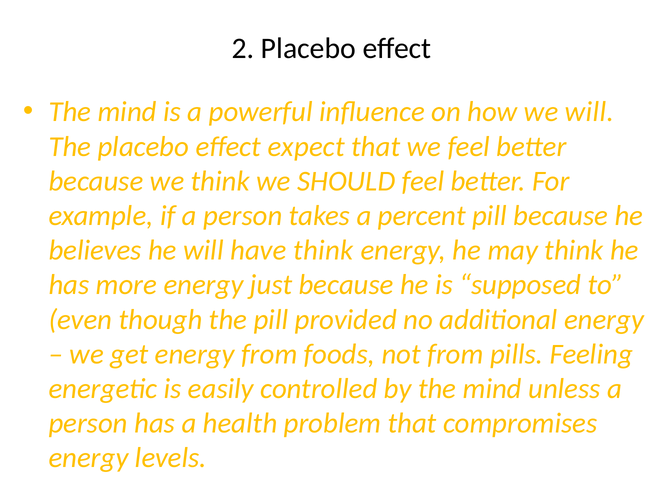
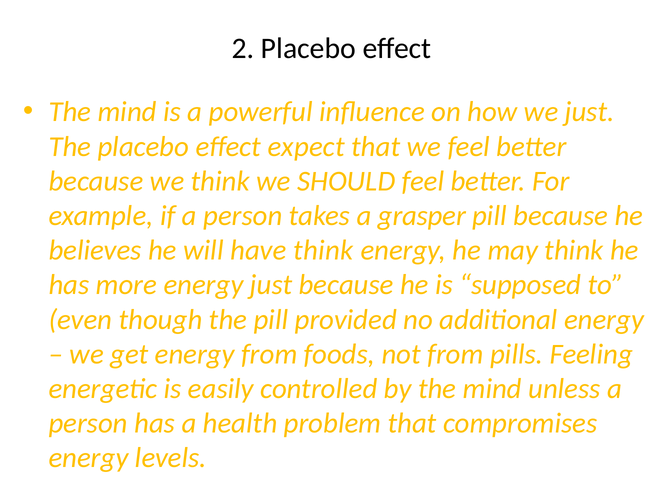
we will: will -> just
percent: percent -> grasper
